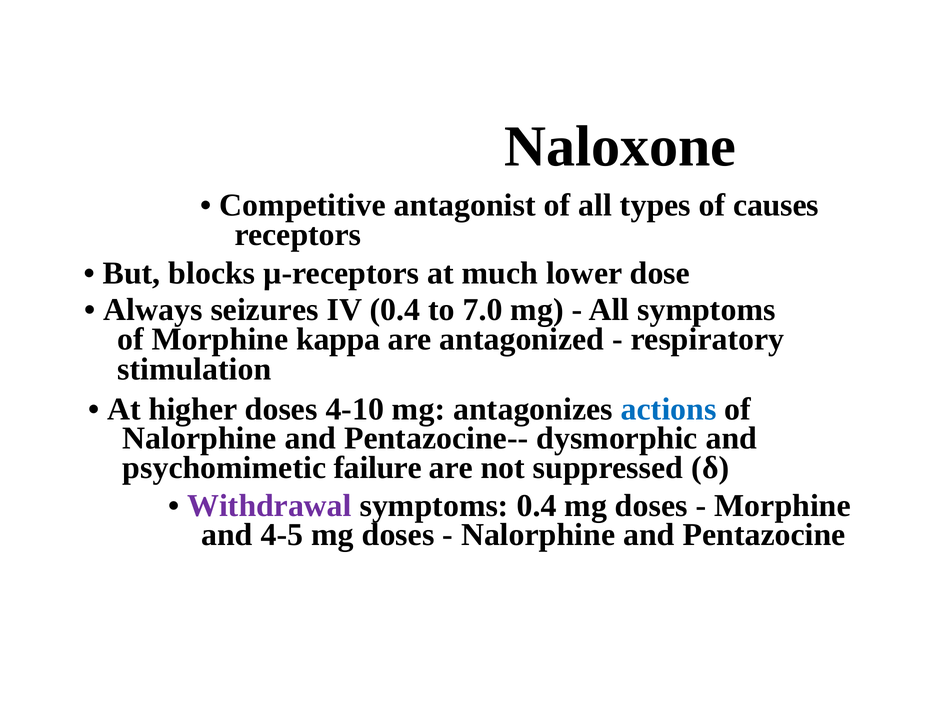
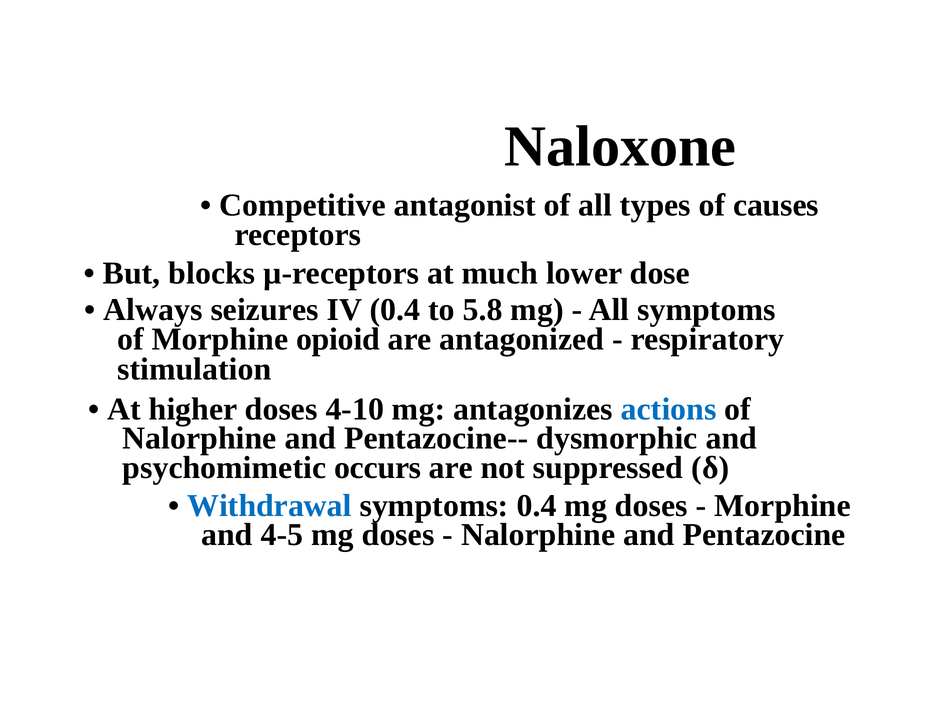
7.0: 7.0 -> 5.8
kappa: kappa -> opioid
failure: failure -> occurs
Withdrawal colour: purple -> blue
